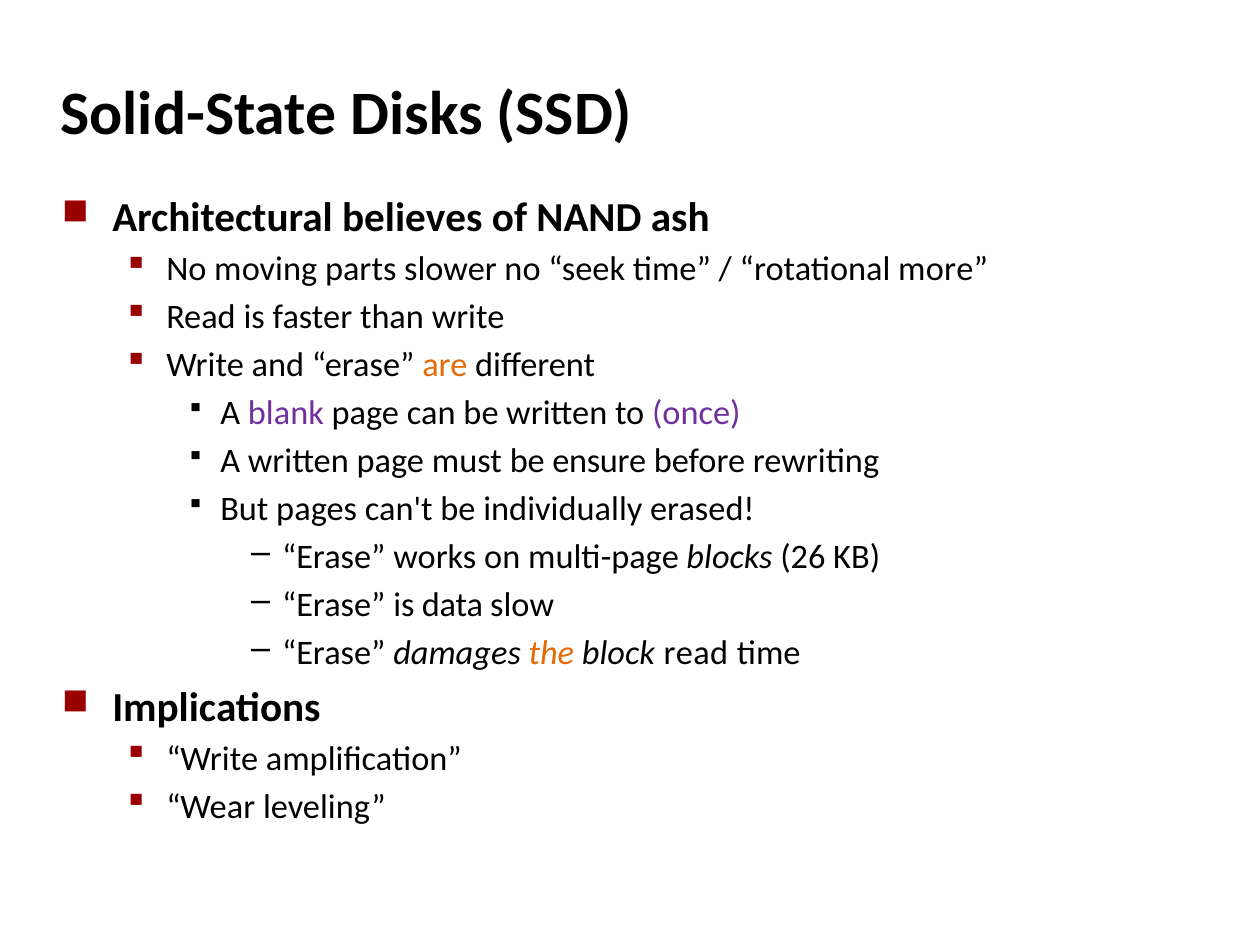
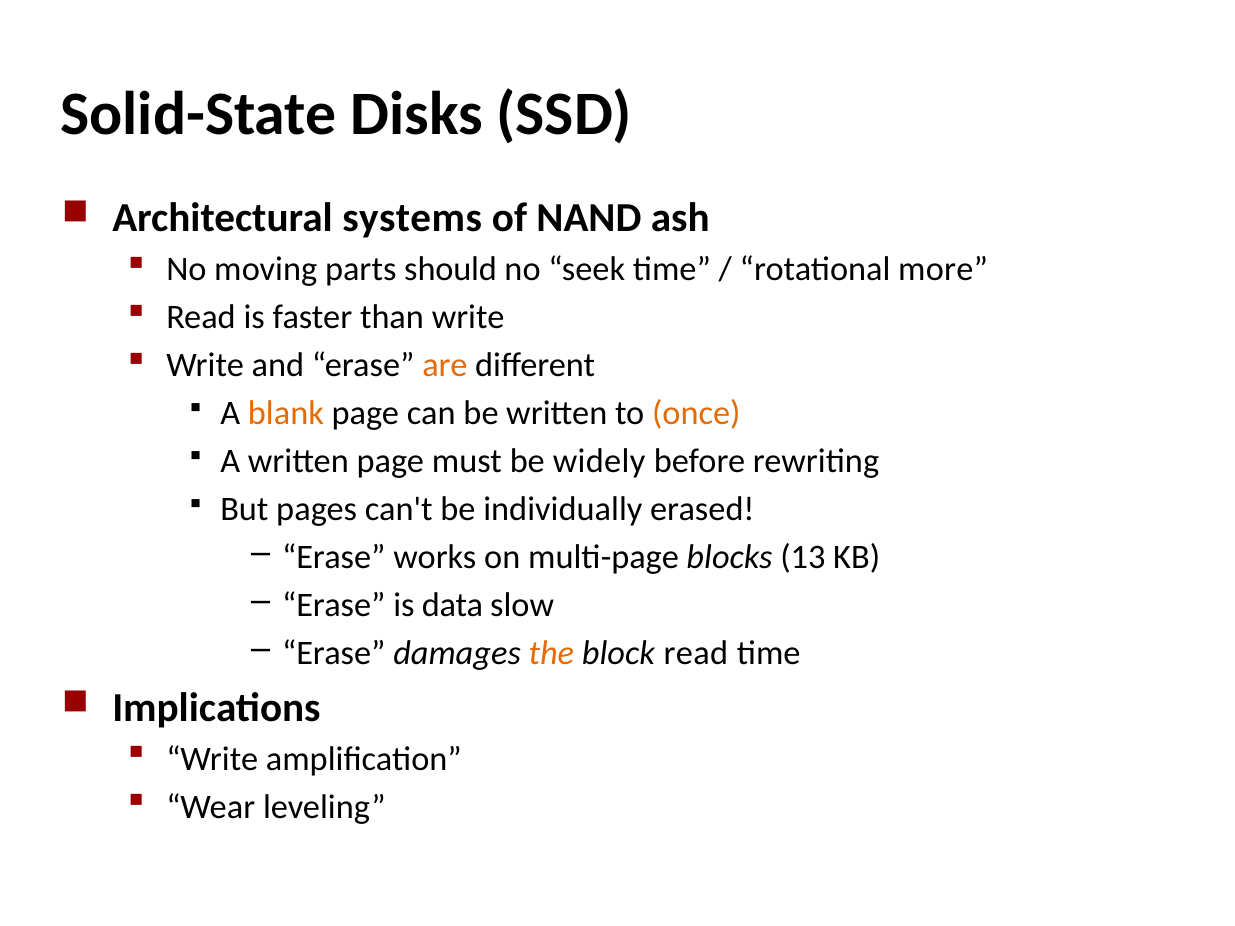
believes: believes -> systems
slower: slower -> should
blank colour: purple -> orange
once colour: purple -> orange
ensure: ensure -> widely
26: 26 -> 13
